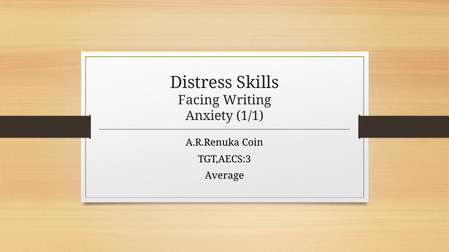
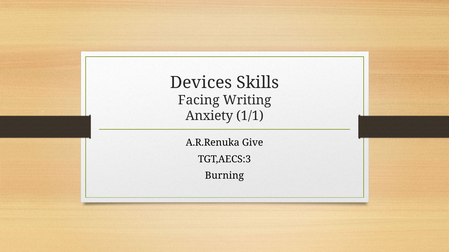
Distress: Distress -> Devices
Coin: Coin -> Give
Average: Average -> Burning
